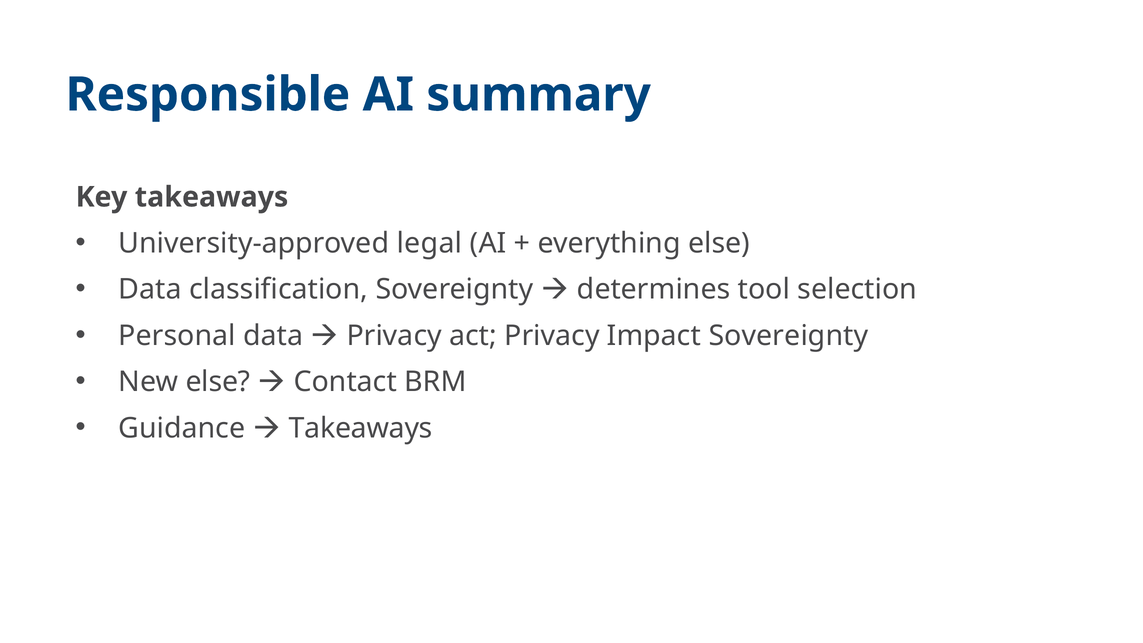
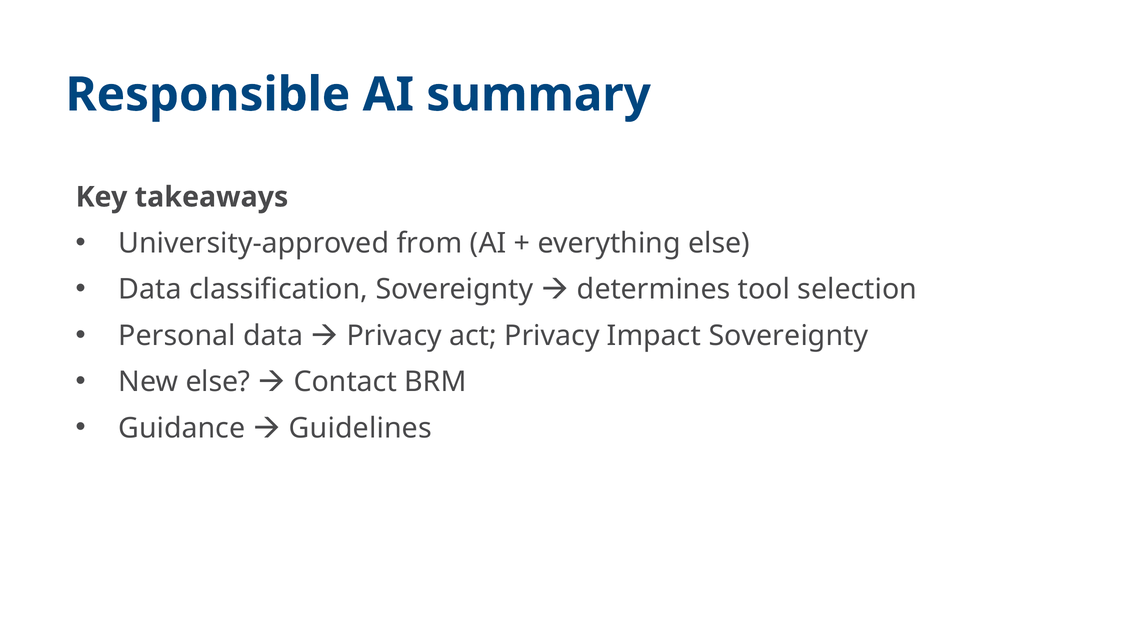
legal: legal -> from
Takeaways at (361, 428): Takeaways -> Guidelines
